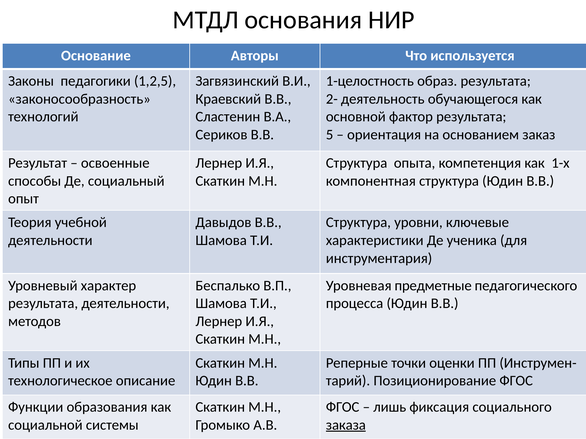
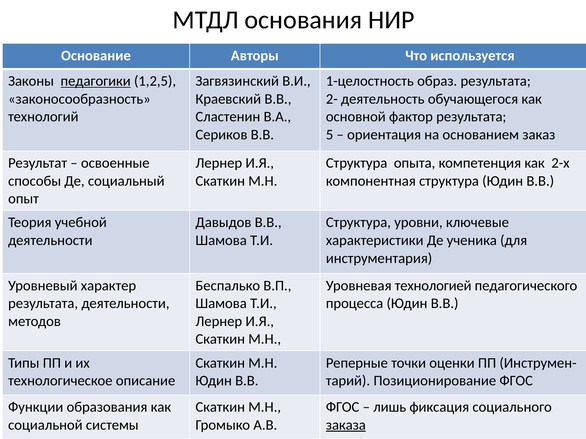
педагогики underline: none -> present
1-х: 1-х -> 2-х
предметные: предметные -> технологией
